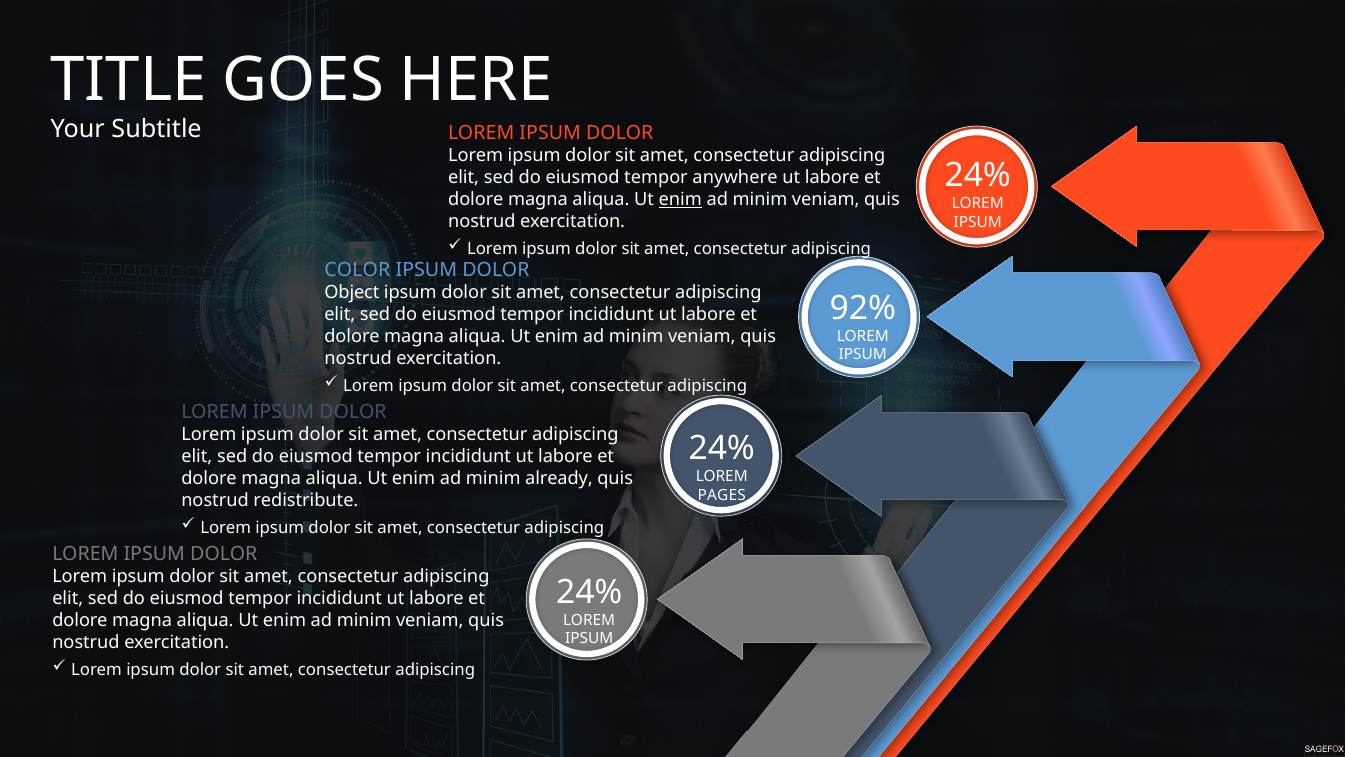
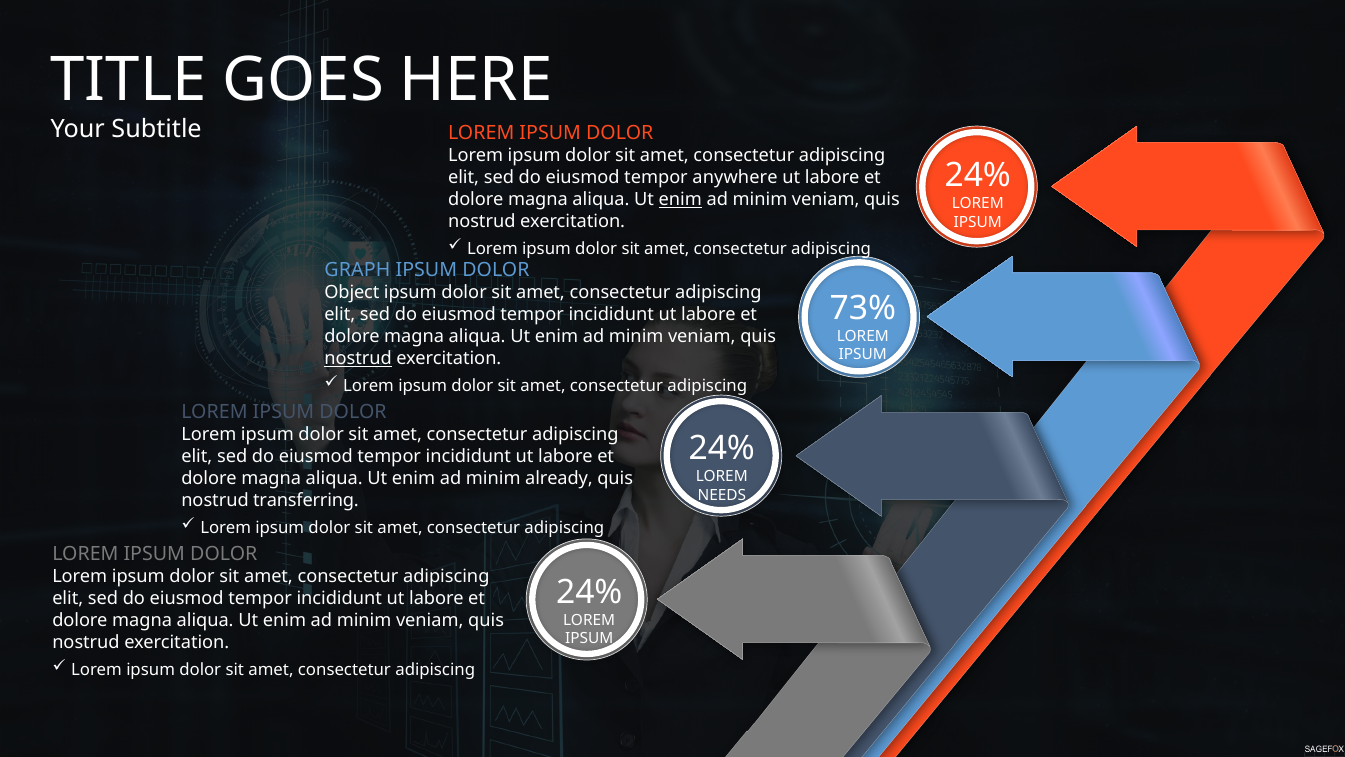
COLOR: COLOR -> GRAPH
92%: 92% -> 73%
nostrud at (358, 358) underline: none -> present
PAGES: PAGES -> NEEDS
redistribute: redistribute -> transferring
